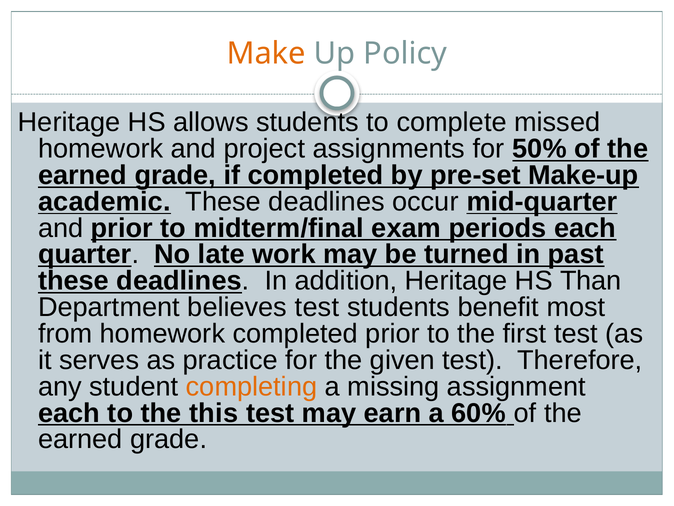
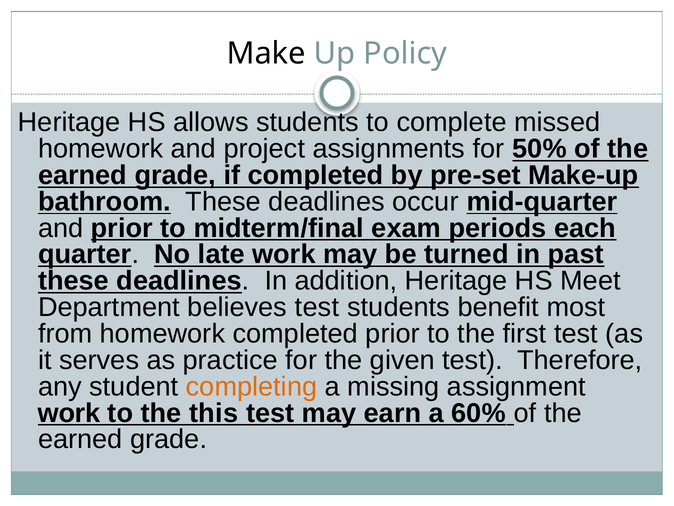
Make colour: orange -> black
academic: academic -> bathroom
Than: Than -> Meet
each at (69, 413): each -> work
